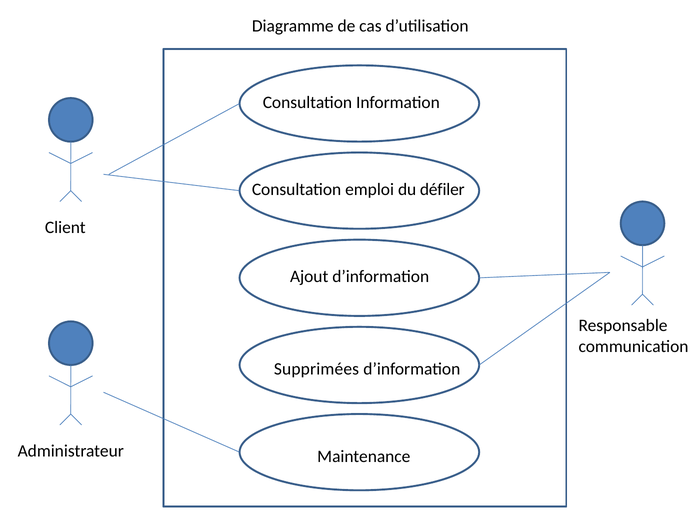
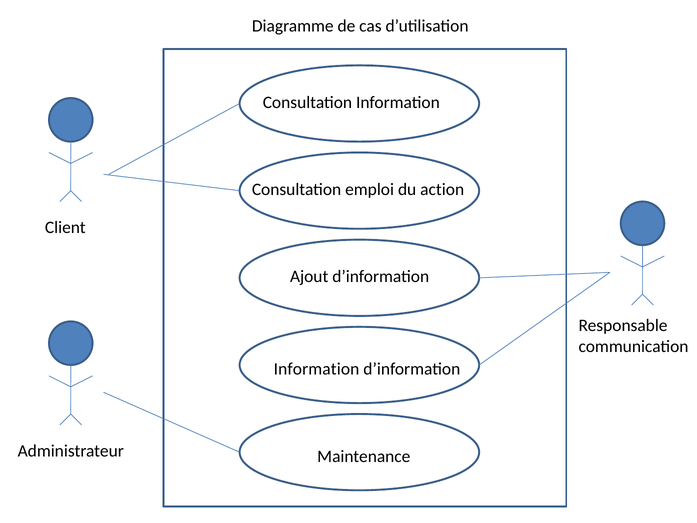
défiler: défiler -> action
Supprimées at (316, 369): Supprimées -> Information
